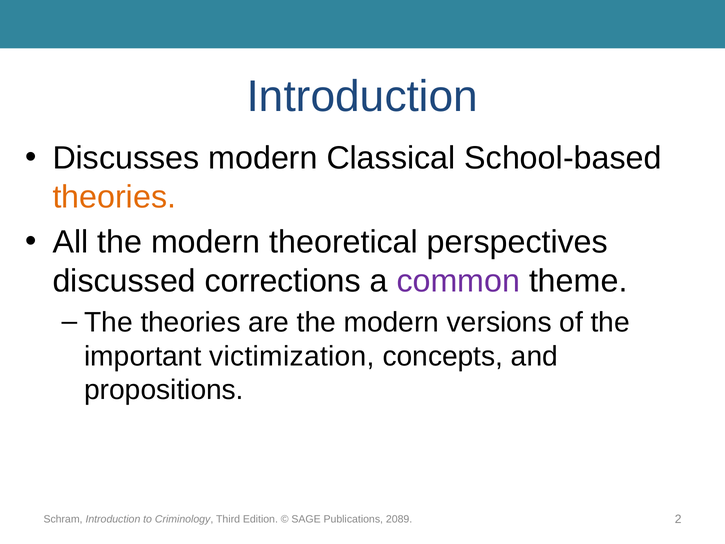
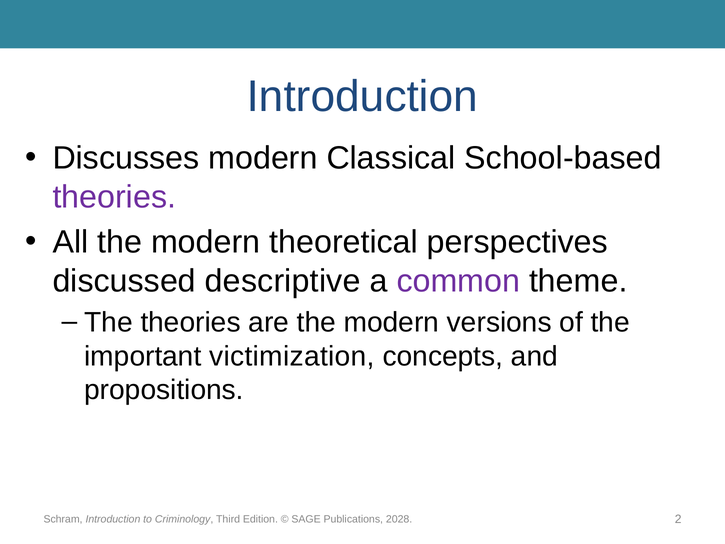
theories at (114, 197) colour: orange -> purple
corrections: corrections -> descriptive
2089: 2089 -> 2028
